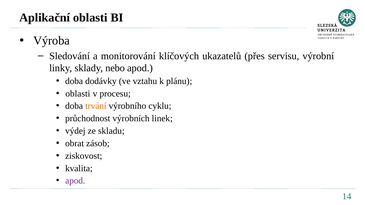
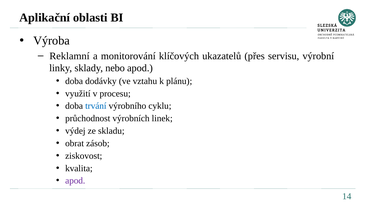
Sledování: Sledování -> Reklamní
oblasti at (78, 94): oblasti -> využití
trvání colour: orange -> blue
